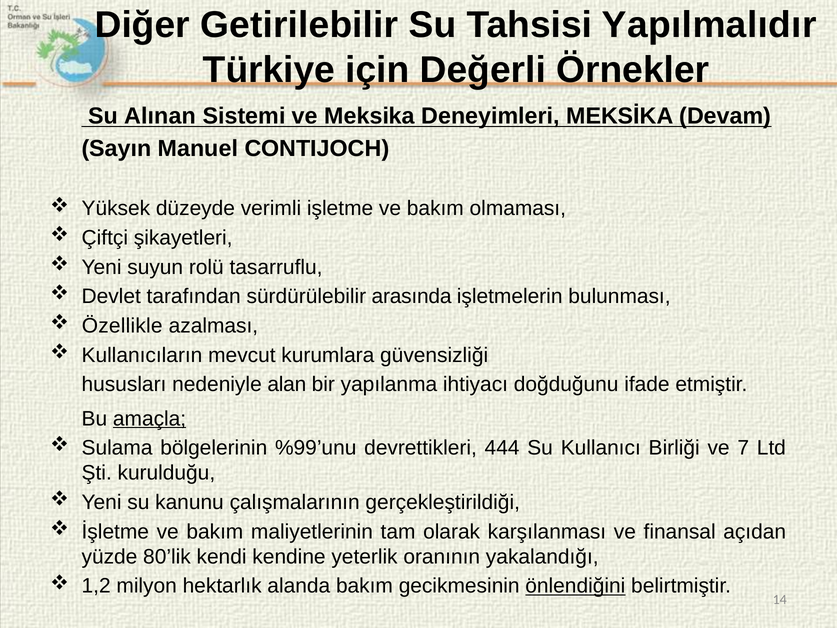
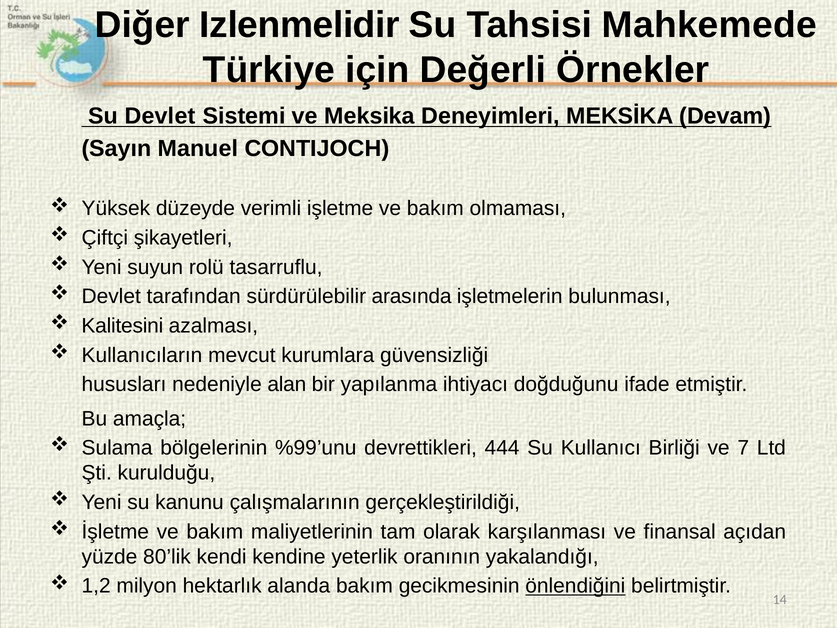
Getirilebilir: Getirilebilir -> Izlenmelidir
Yapılmalıdır: Yapılmalıdır -> Mahkemede
Su Alınan: Alınan -> Devlet
Özellikle: Özellikle -> Kalitesini
amaçla underline: present -> none
